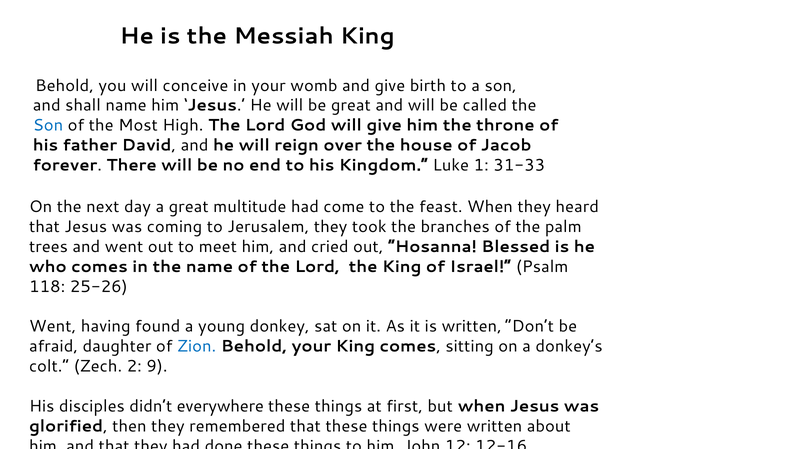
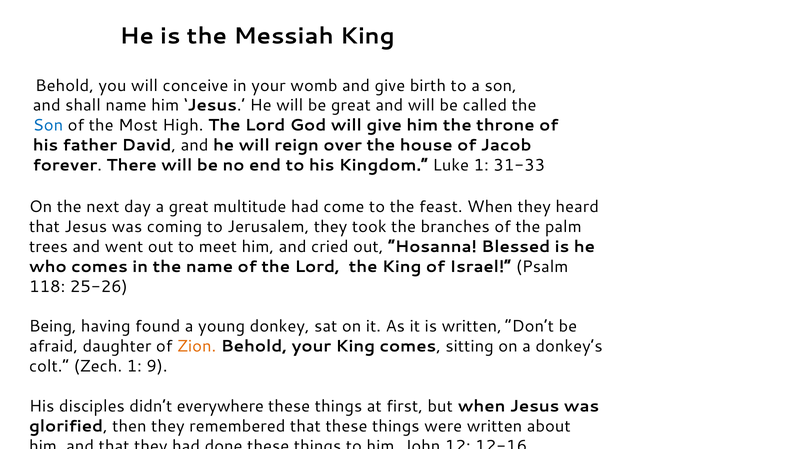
Went at (53, 326): Went -> Being
Zion colour: blue -> orange
Zech 2: 2 -> 1
